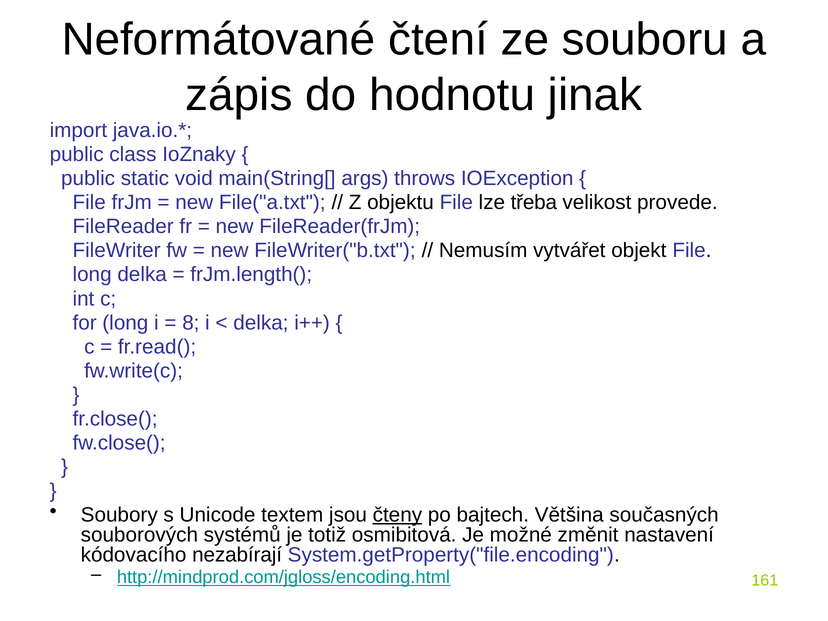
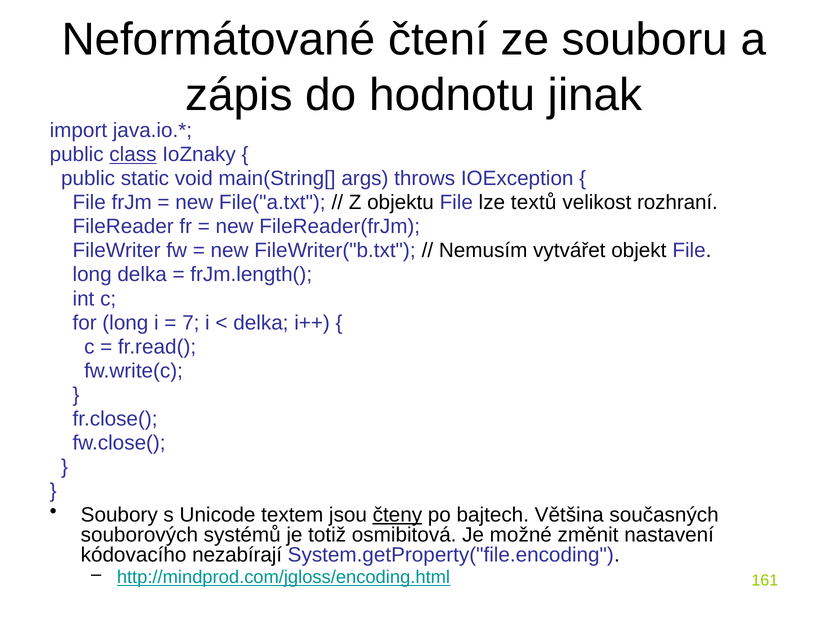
class underline: none -> present
třeba: třeba -> textů
provede: provede -> rozhraní
8: 8 -> 7
